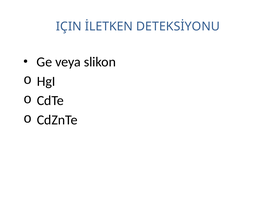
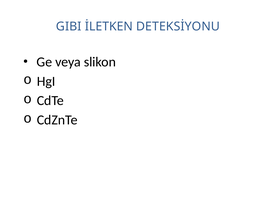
IÇIN: IÇIN -> GIBI
